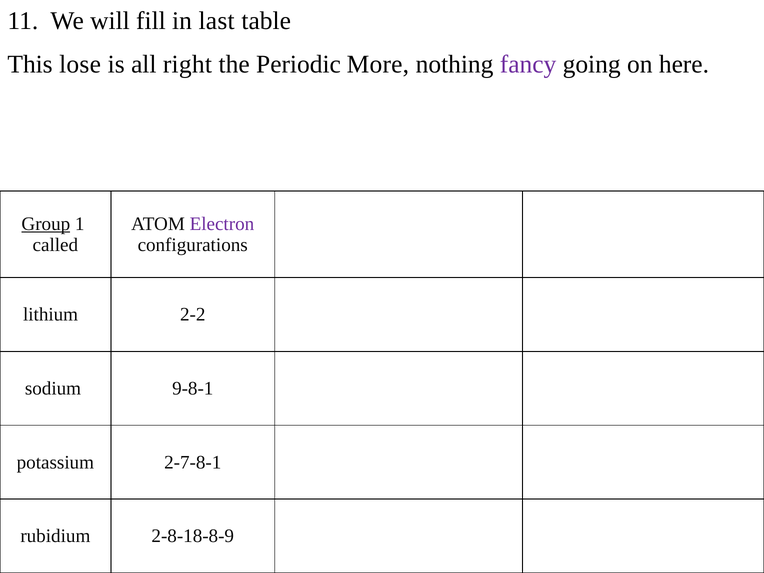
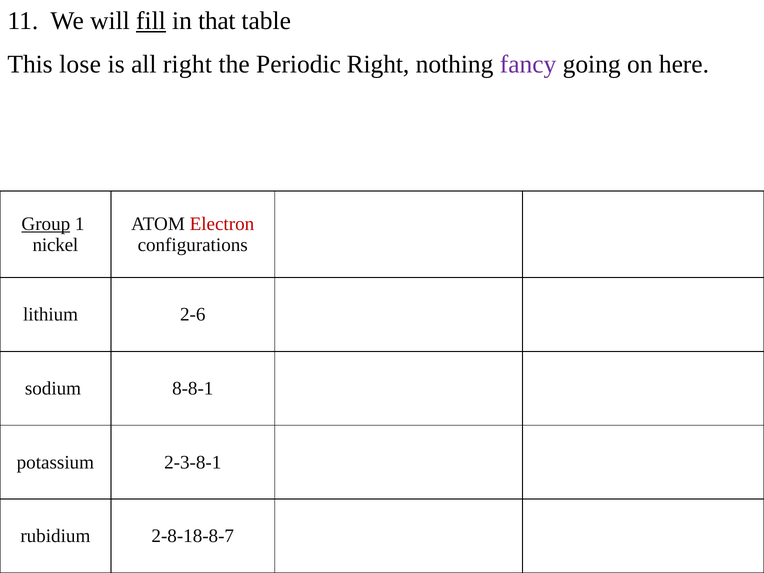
fill underline: none -> present
last: last -> that
Periodic More: More -> Right
Electron colour: purple -> red
called: called -> nickel
2-2: 2-2 -> 2-6
9-8-1: 9-8-1 -> 8-8-1
2-7-8-1: 2-7-8-1 -> 2-3-8-1
2-8-18-8-9: 2-8-18-8-9 -> 2-8-18-8-7
